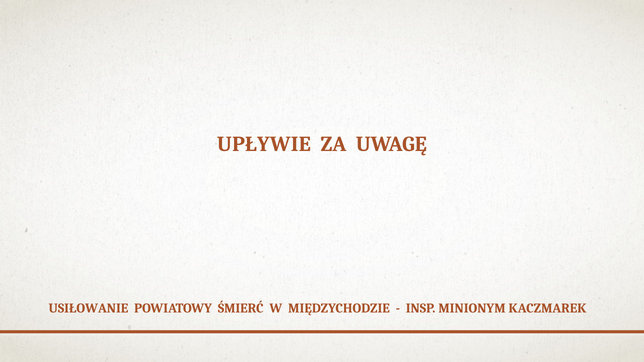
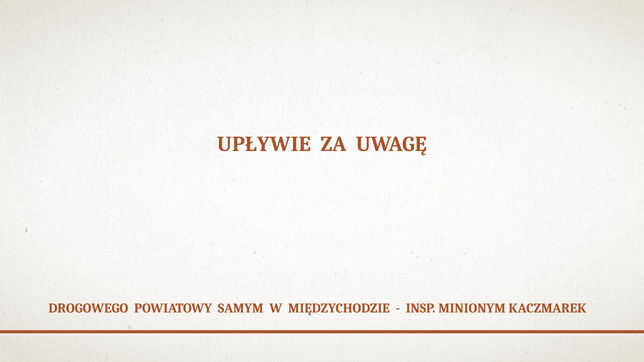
USIŁOWANIE: USIŁOWANIE -> DROGOWEGO
ŚMIERĆ: ŚMIERĆ -> SAMYM
